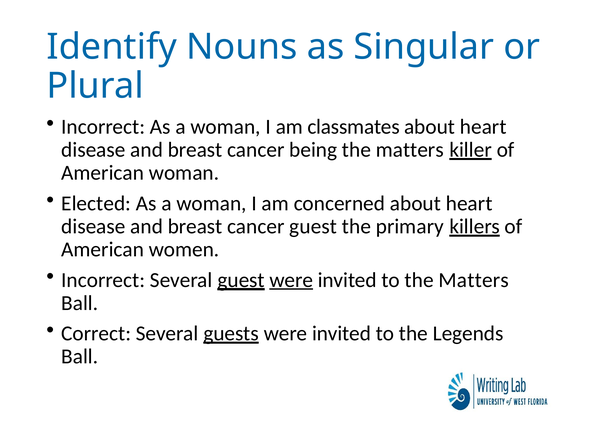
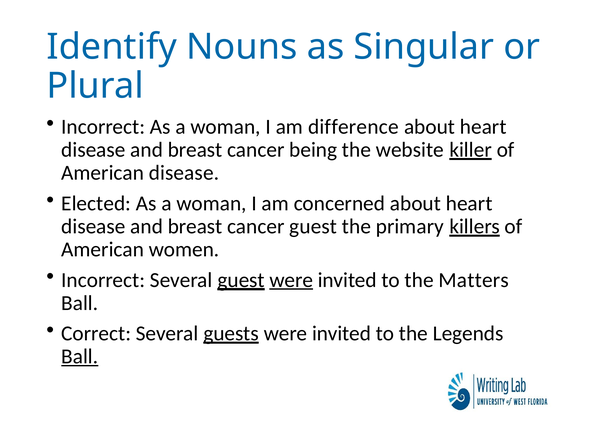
classmates: classmates -> difference
being the matters: matters -> website
American woman: woman -> disease
Ball at (80, 356) underline: none -> present
